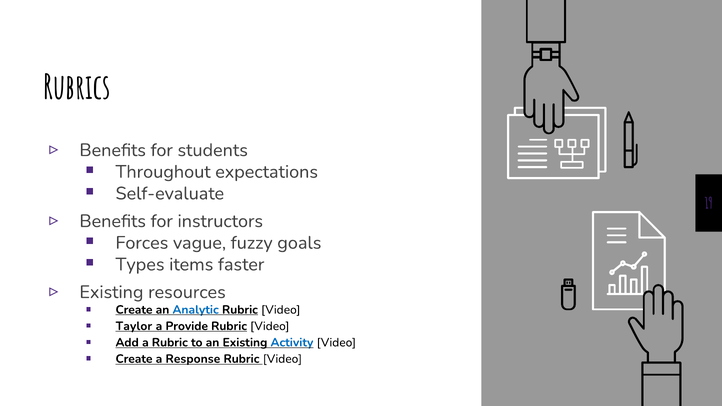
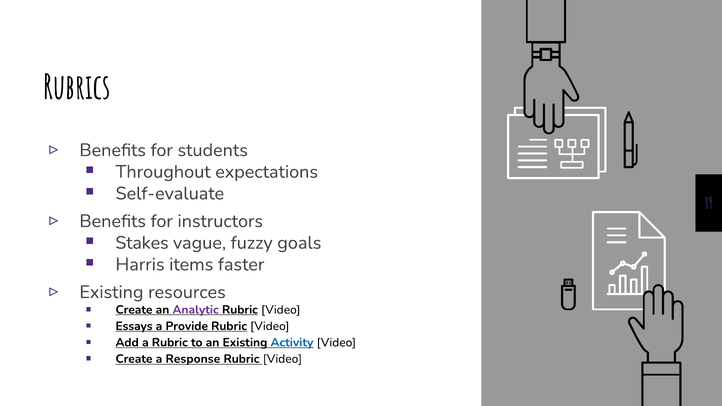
Forces: Forces -> Stakes
Types: Types -> Harris
Analytic colour: blue -> purple
Taylor: Taylor -> Essays
